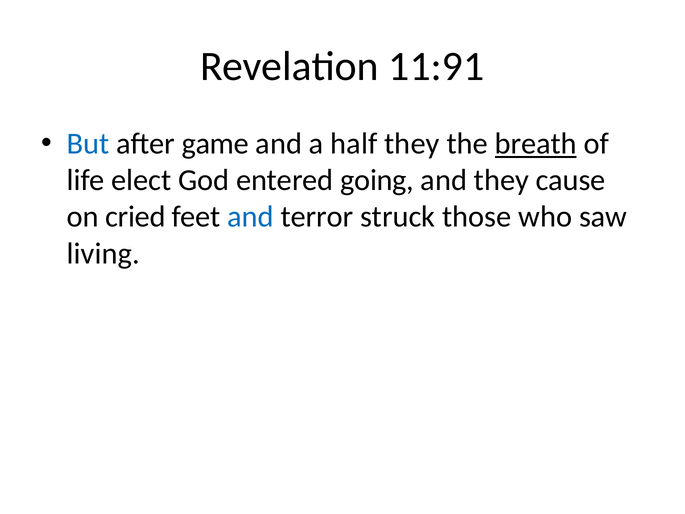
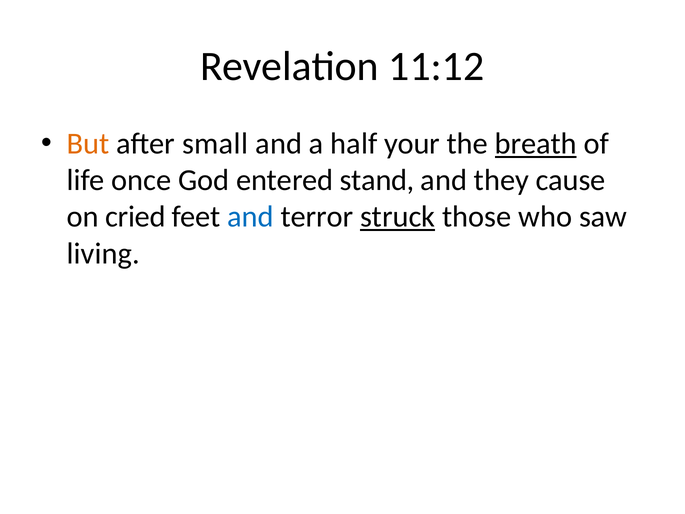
11:91: 11:91 -> 11:12
But colour: blue -> orange
game: game -> small
half they: they -> your
elect: elect -> once
going: going -> stand
struck underline: none -> present
